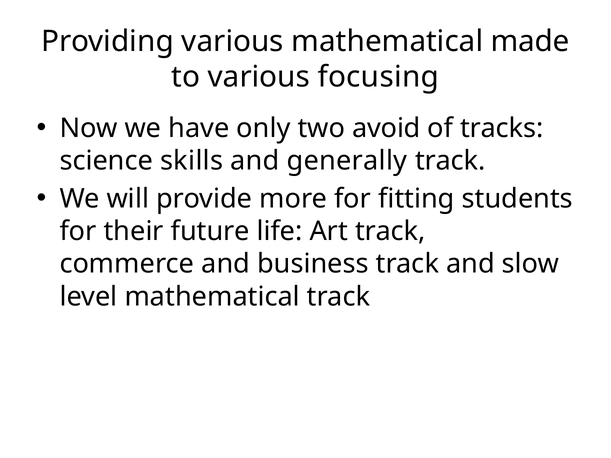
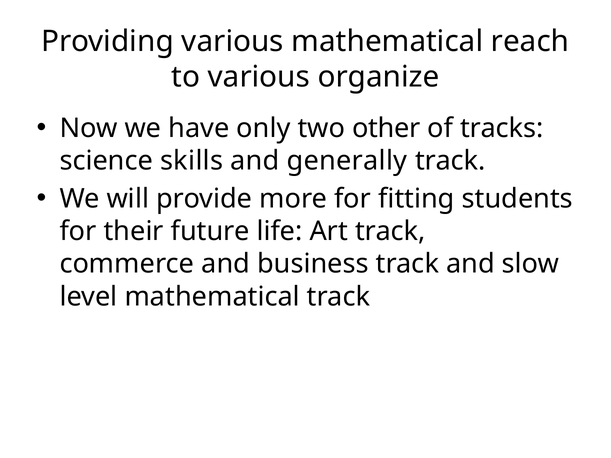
made: made -> reach
focusing: focusing -> organize
avoid: avoid -> other
